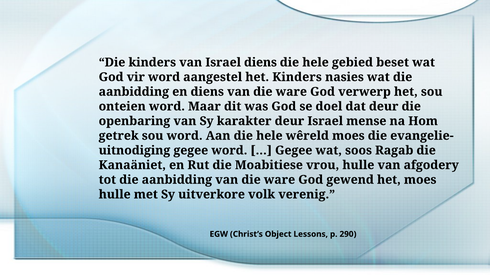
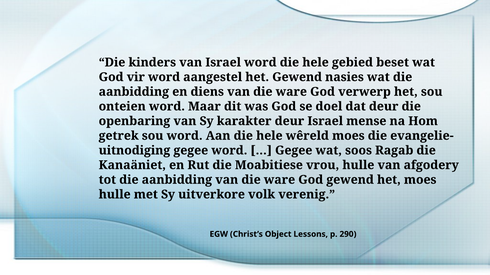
Israel diens: diens -> word
het Kinders: Kinders -> Gewend
